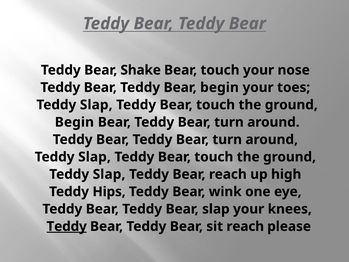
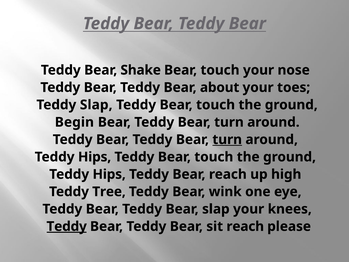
Bear begin: begin -> about
turn at (227, 139) underline: none -> present
Slap at (94, 157): Slap -> Hips
Slap at (109, 174): Slap -> Hips
Hips: Hips -> Tree
